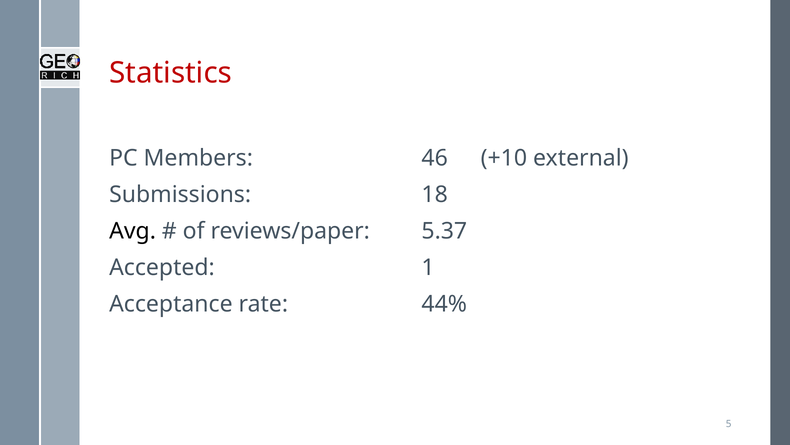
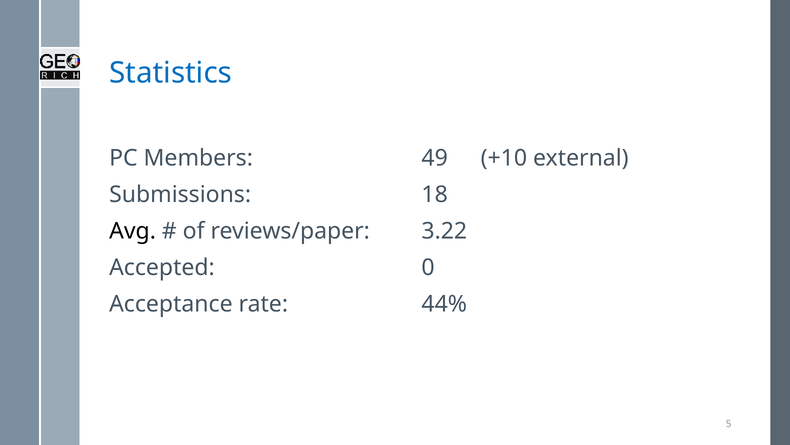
Statistics colour: red -> blue
46: 46 -> 49
5.37: 5.37 -> 3.22
1: 1 -> 0
